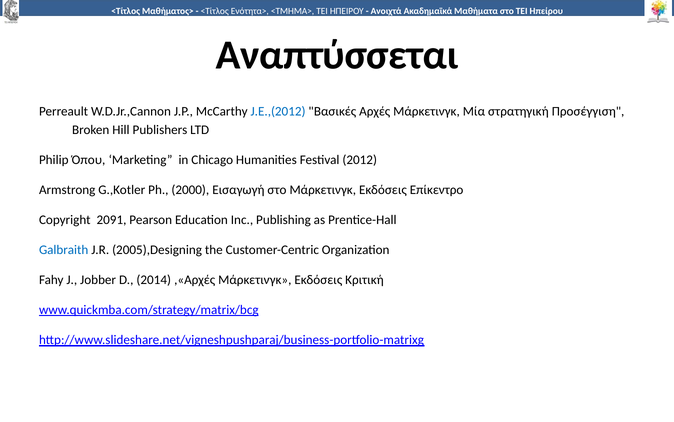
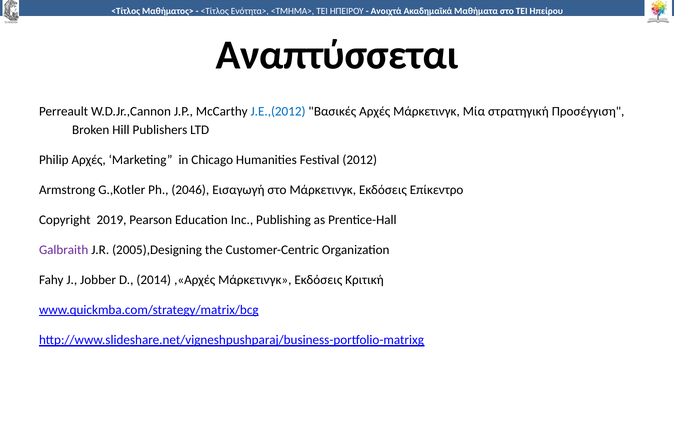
Philip Όπου: Όπου -> Αρχές
2000: 2000 -> 2046
2091: 2091 -> 2019
Galbraith colour: blue -> purple
